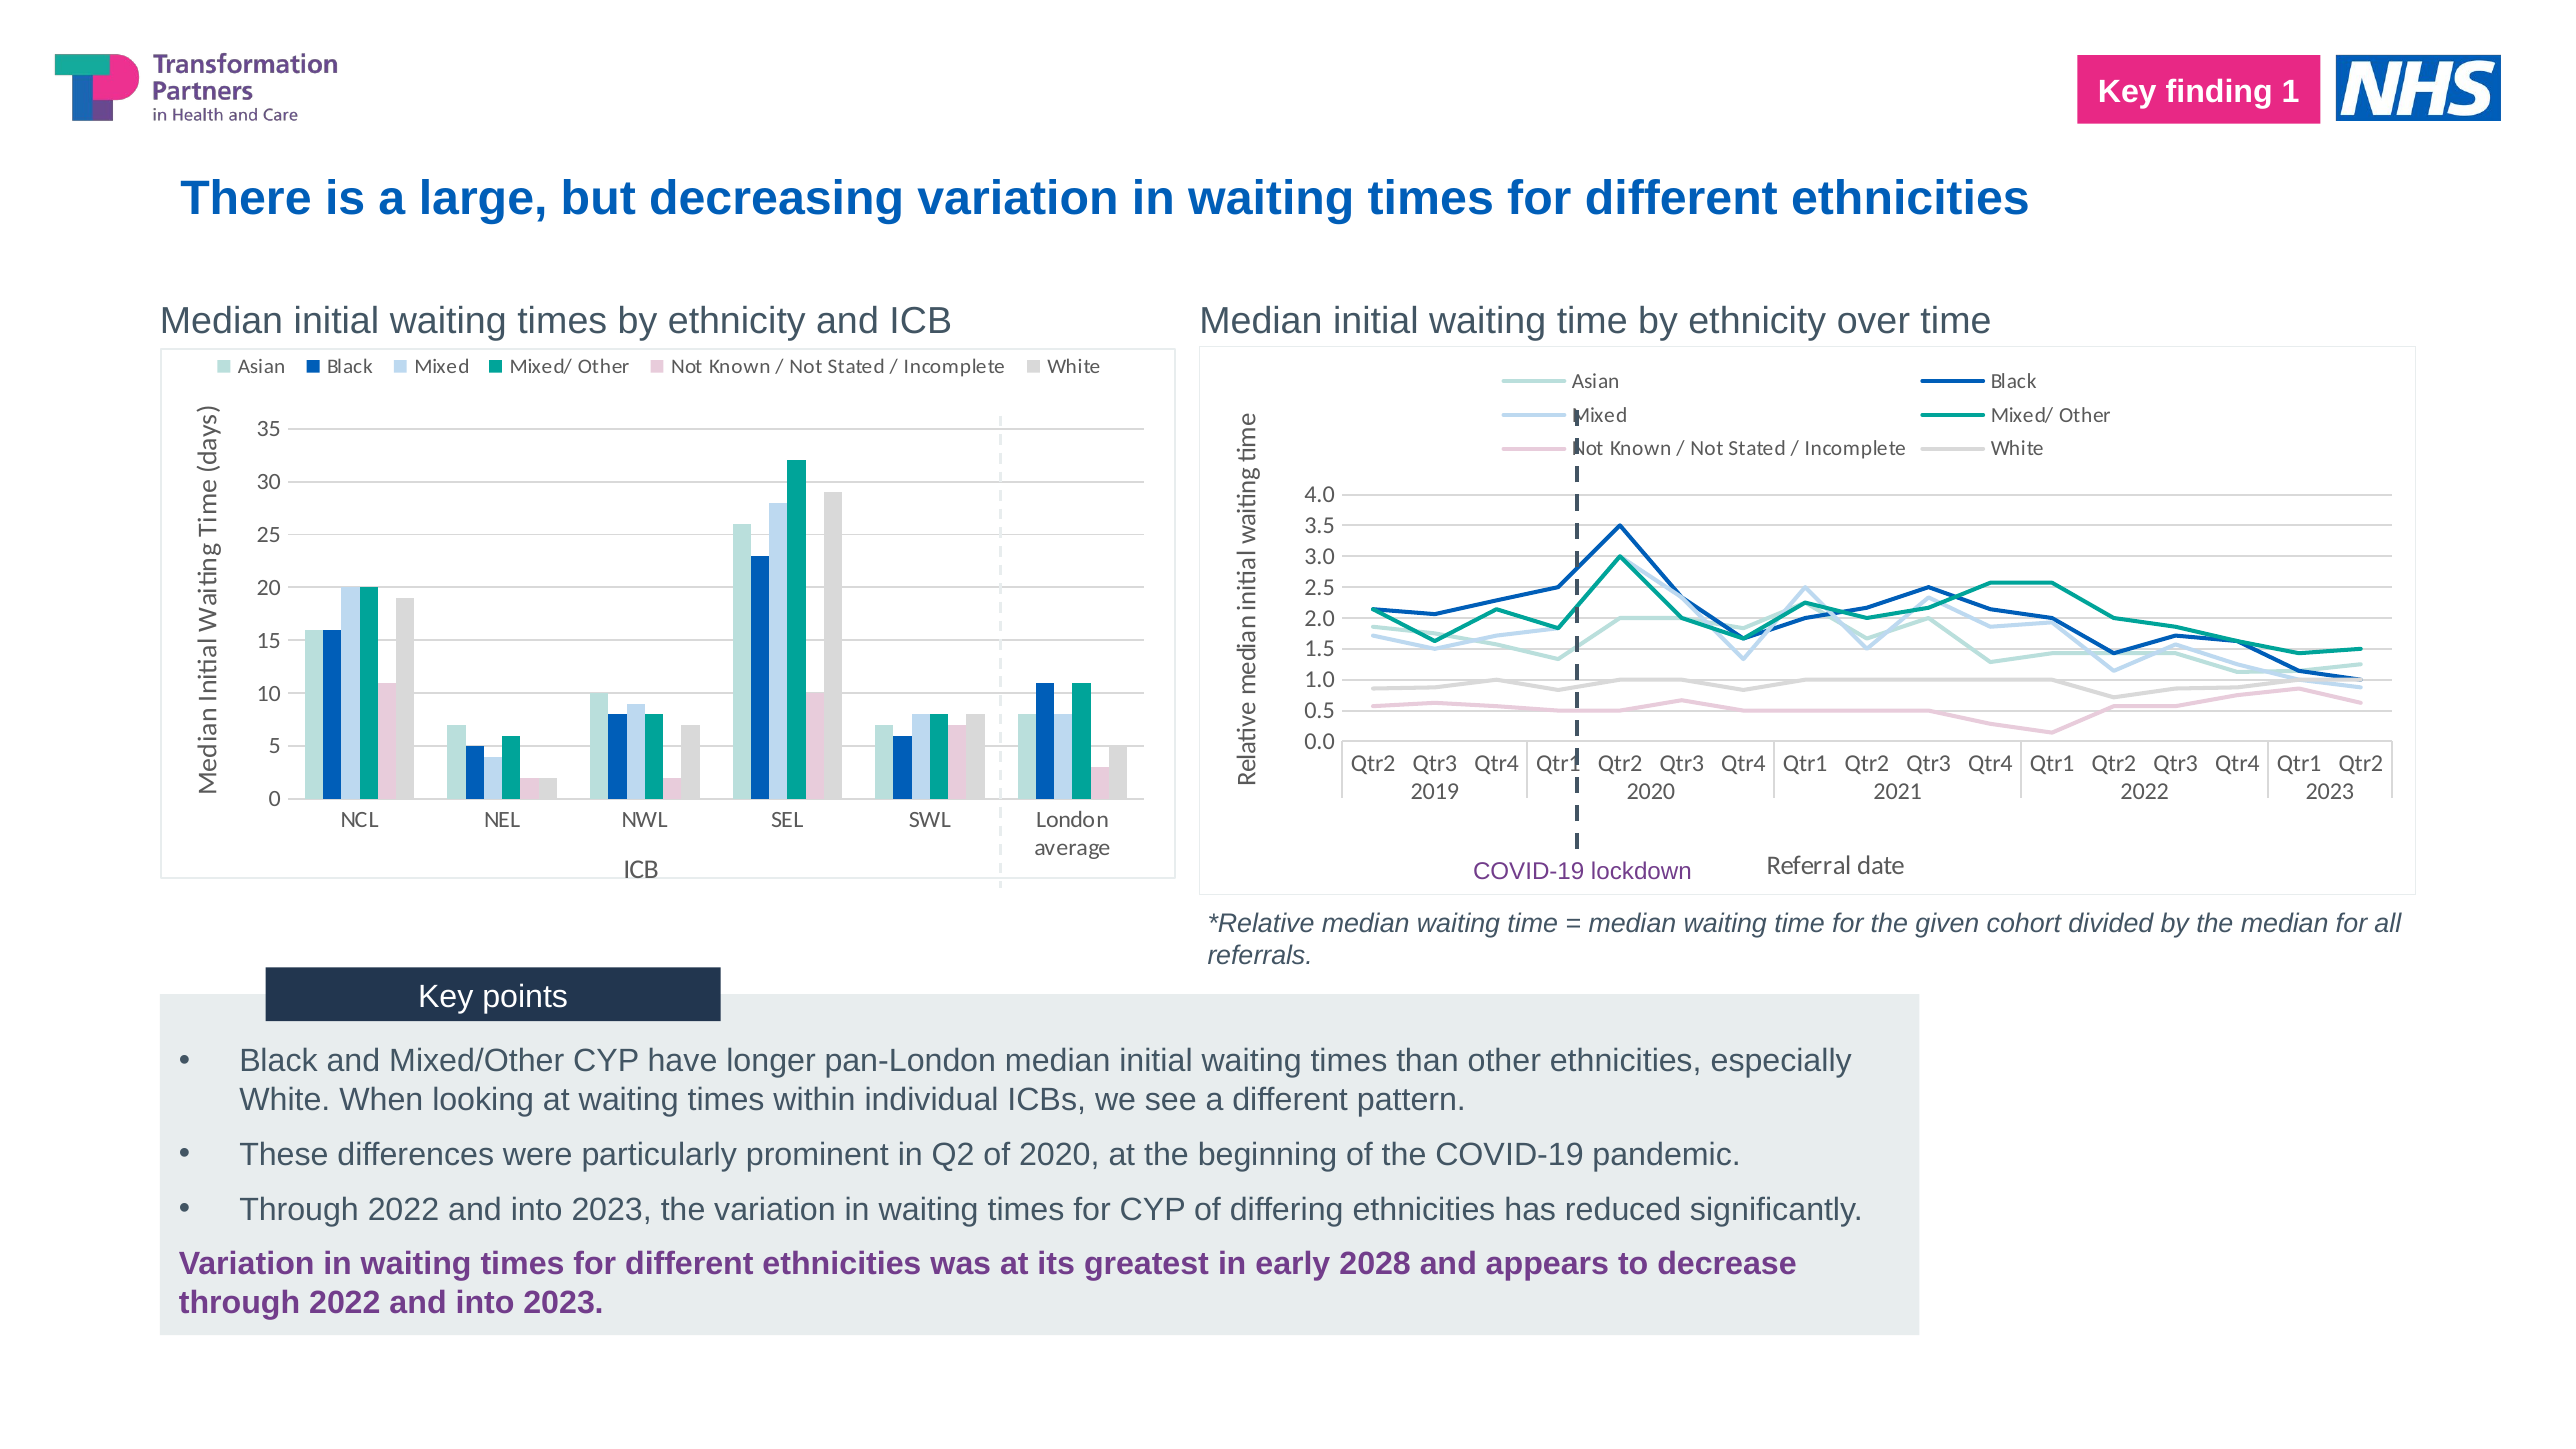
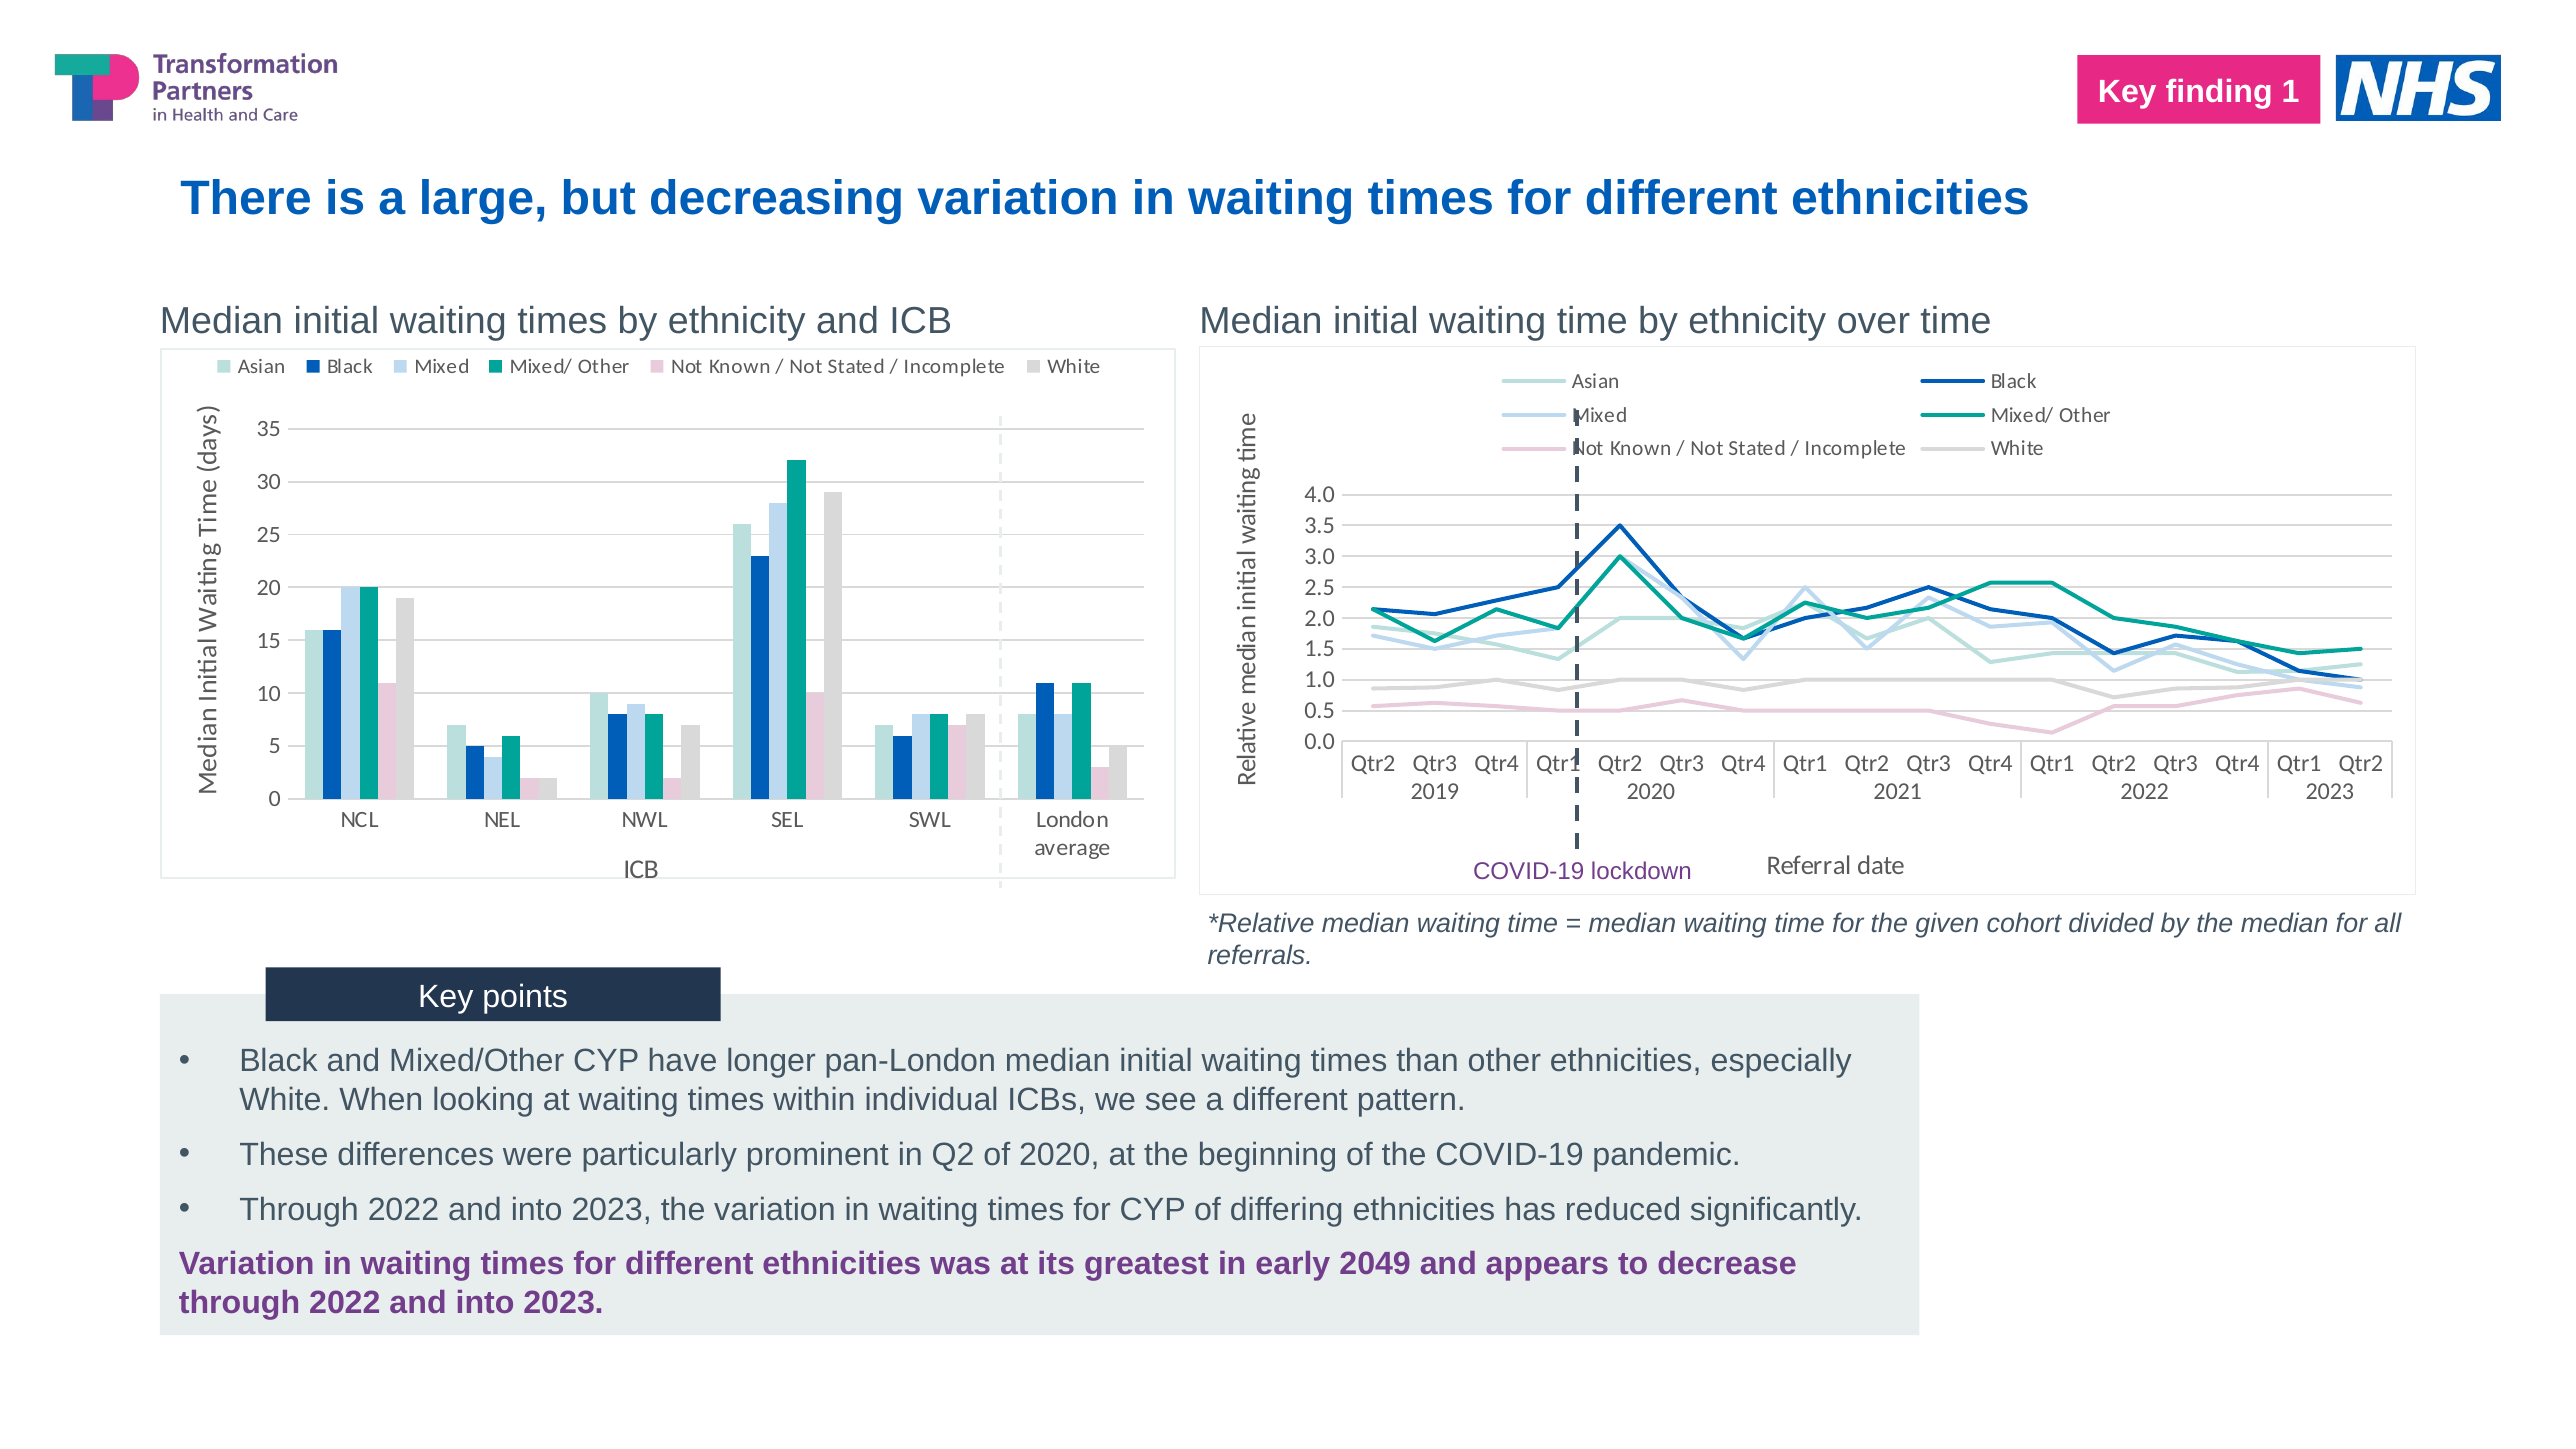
2028: 2028 -> 2049
